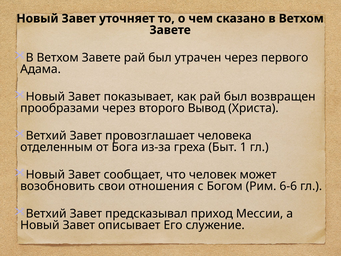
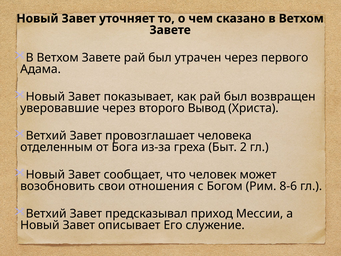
прообразами: прообразами -> уверовавшие
1: 1 -> 2
6-6: 6-6 -> 8-6
